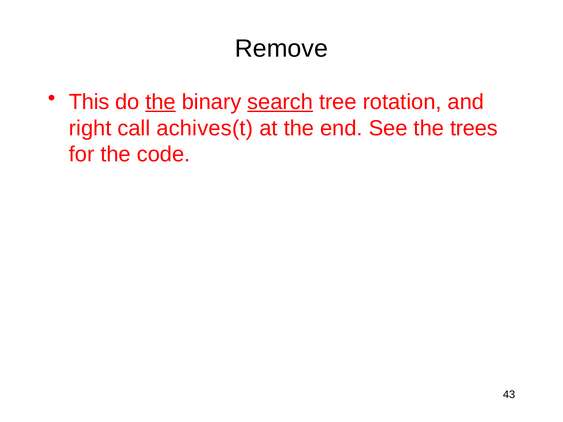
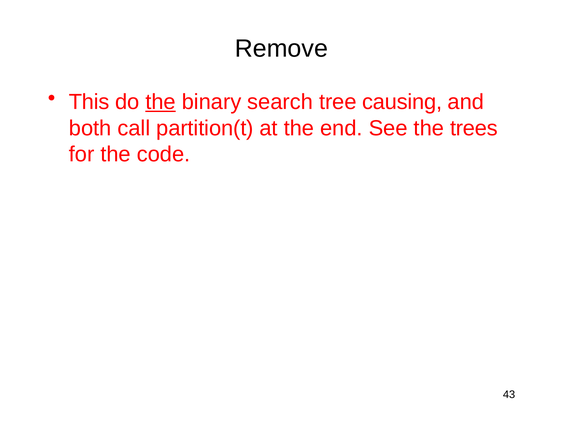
search underline: present -> none
rotation: rotation -> causing
right: right -> both
achives(t: achives(t -> partition(t
